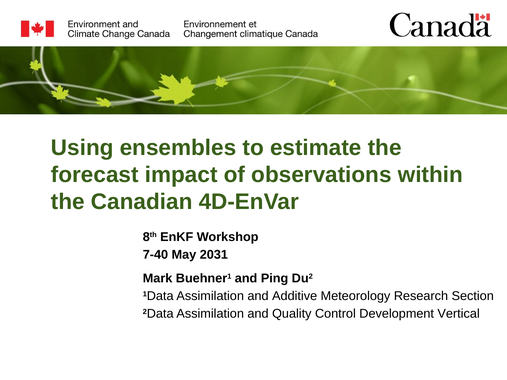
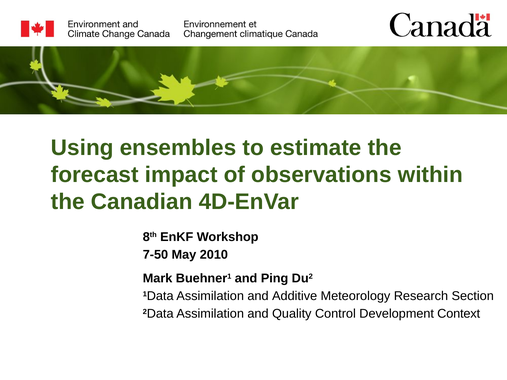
7-40: 7-40 -> 7-50
2031: 2031 -> 2010
Vertical: Vertical -> Context
